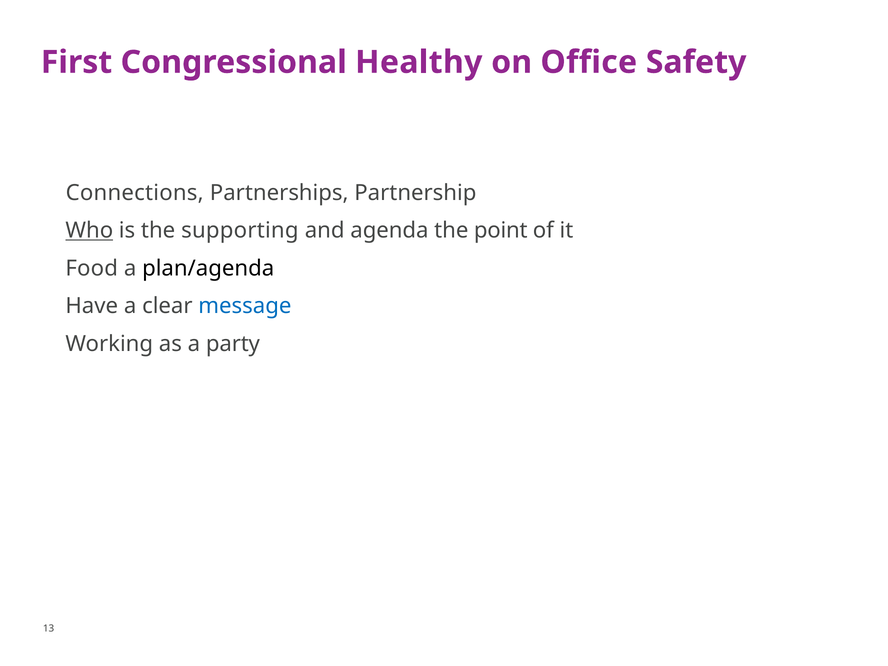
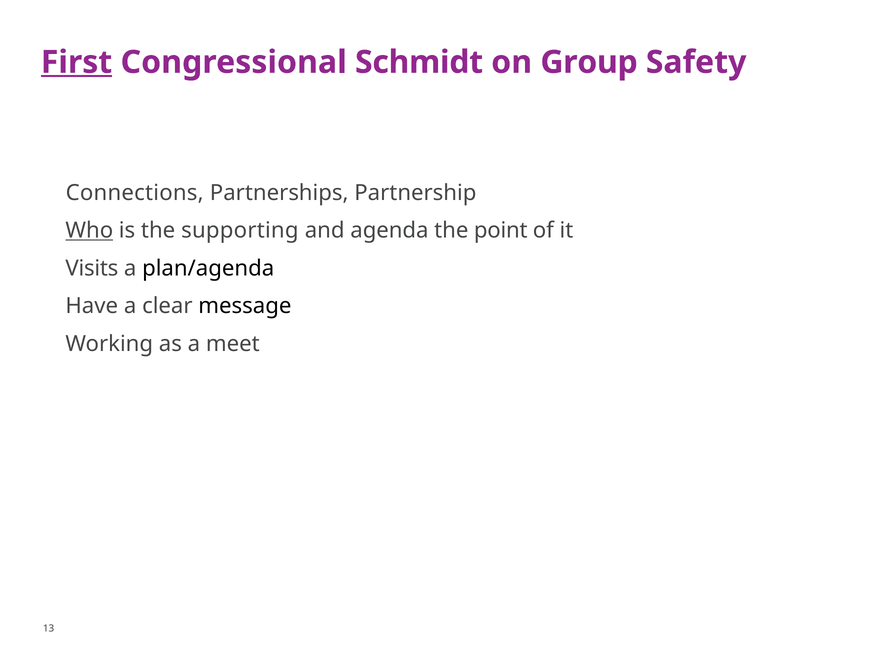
First underline: none -> present
Healthy: Healthy -> Schmidt
Office: Office -> Group
Food: Food -> Visits
message colour: blue -> black
party: party -> meet
